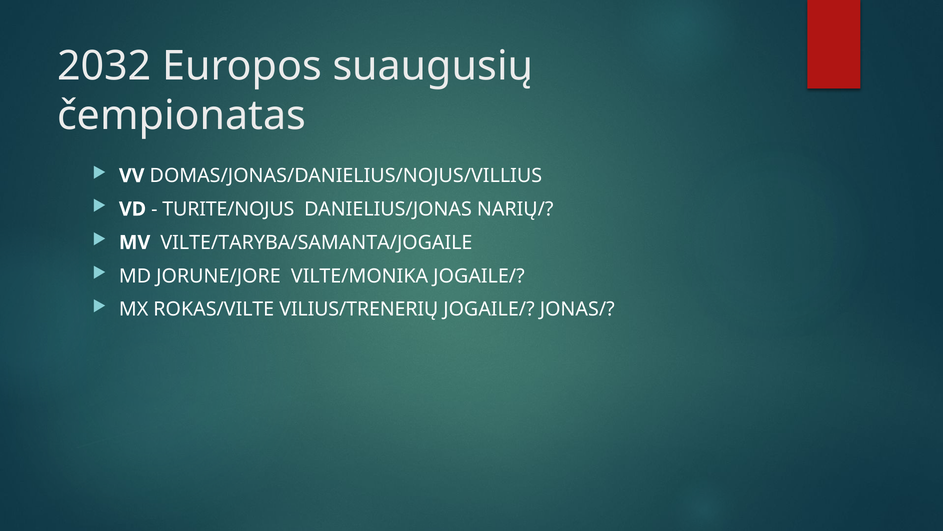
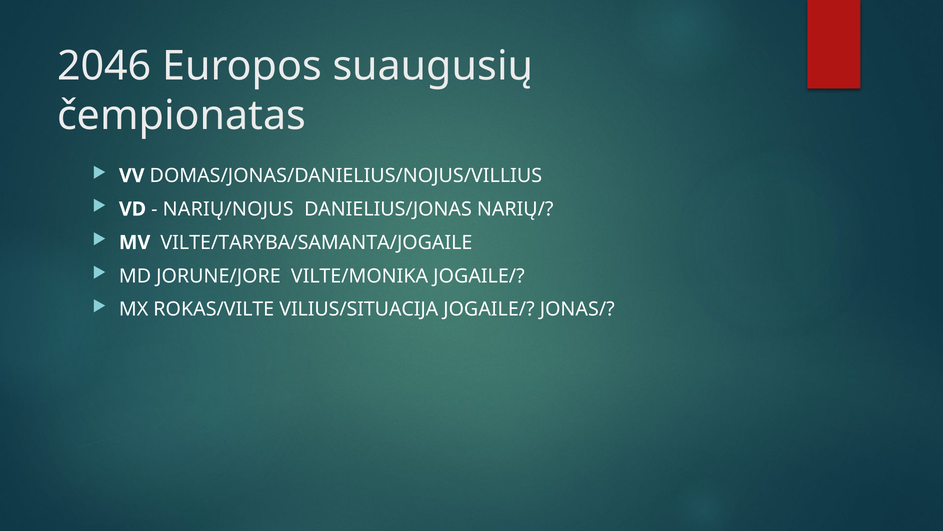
2032: 2032 -> 2046
TURITE/NOJUS: TURITE/NOJUS -> NARIŲ/NOJUS
VILIUS/TRENERIŲ: VILIUS/TRENERIŲ -> VILIUS/SITUACIJA
